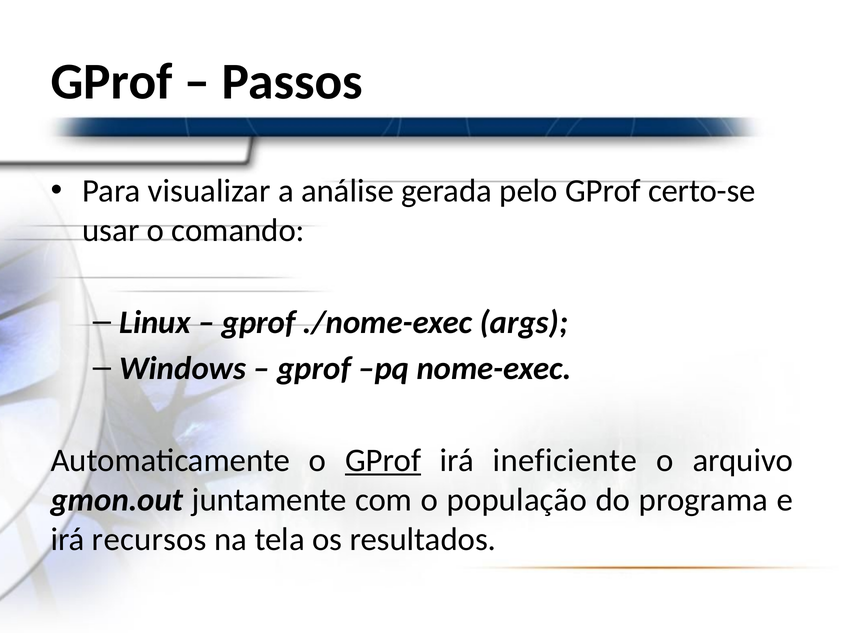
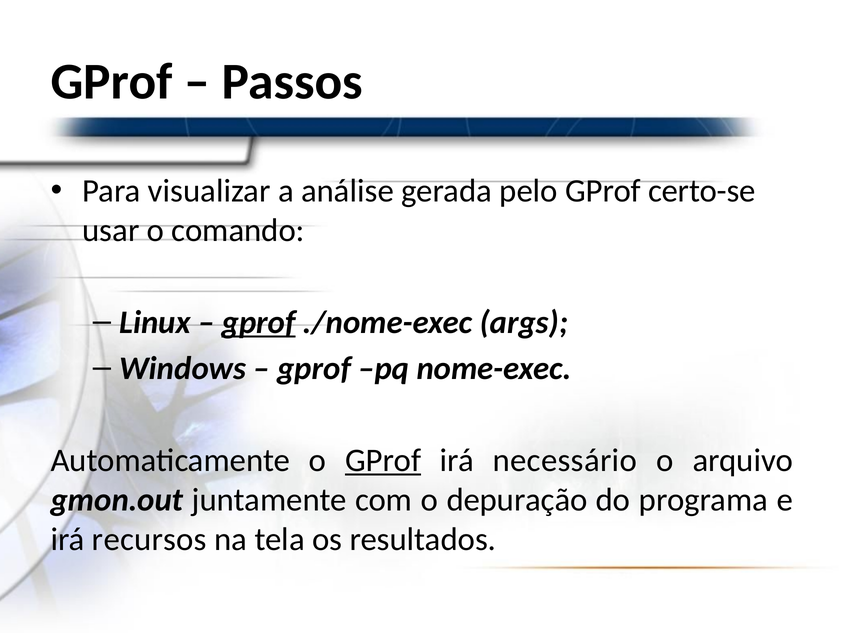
gprof at (259, 322) underline: none -> present
ineficiente: ineficiente -> necessário
população: população -> depuração
